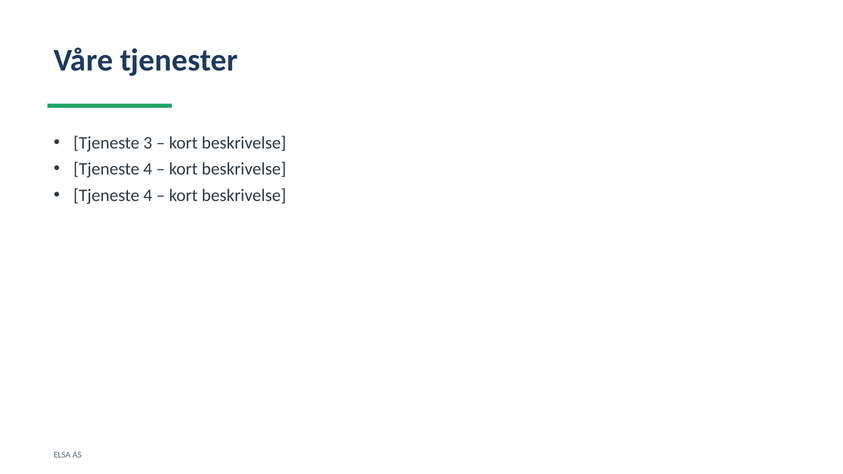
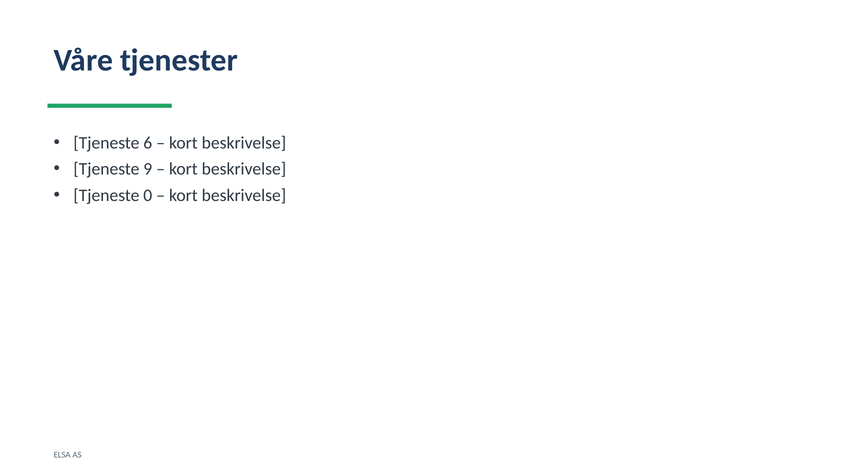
3: 3 -> 6
4 at (148, 169): 4 -> 9
4 at (148, 195): 4 -> 0
